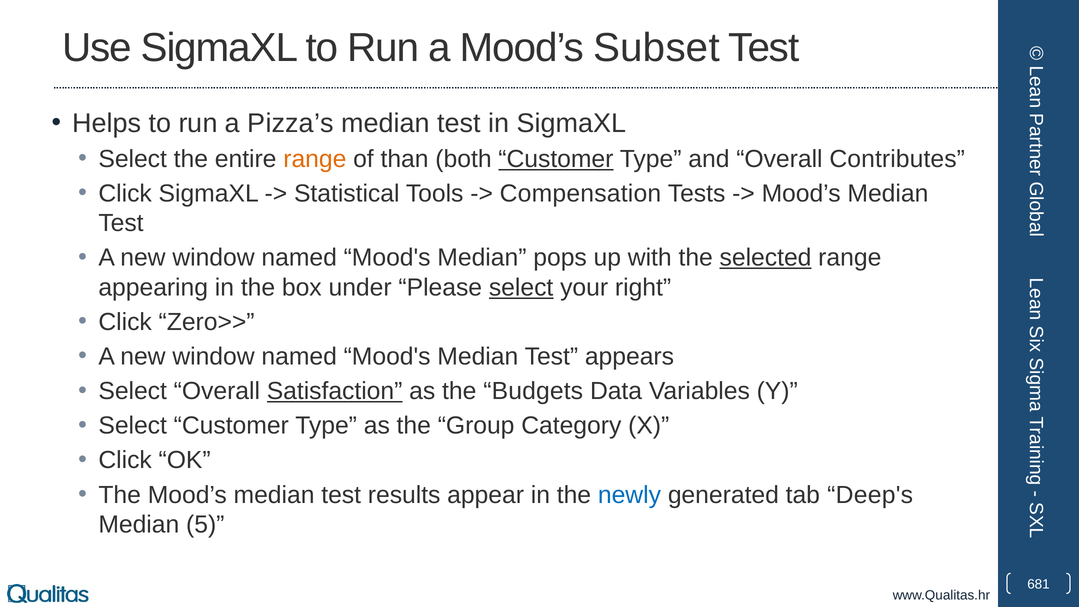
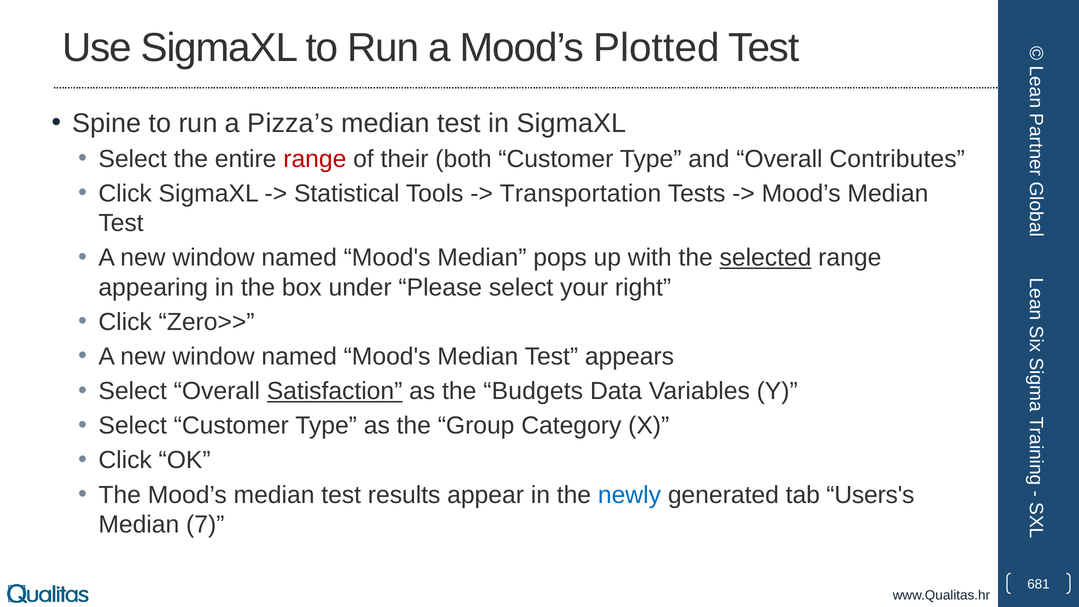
Subset: Subset -> Plotted
Helps: Helps -> Spine
range at (315, 159) colour: orange -> red
than: than -> their
Customer at (556, 159) underline: present -> none
Compensation: Compensation -> Transportation
select at (521, 287) underline: present -> none
Deep's: Deep's -> Users's
5: 5 -> 7
